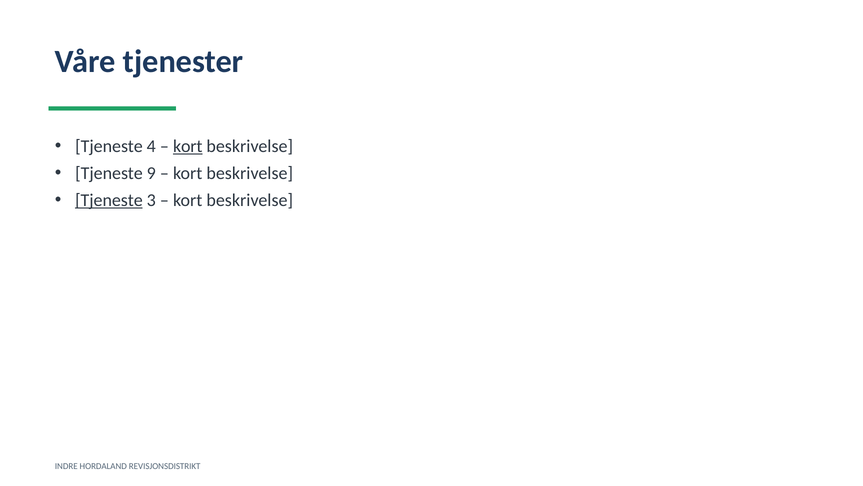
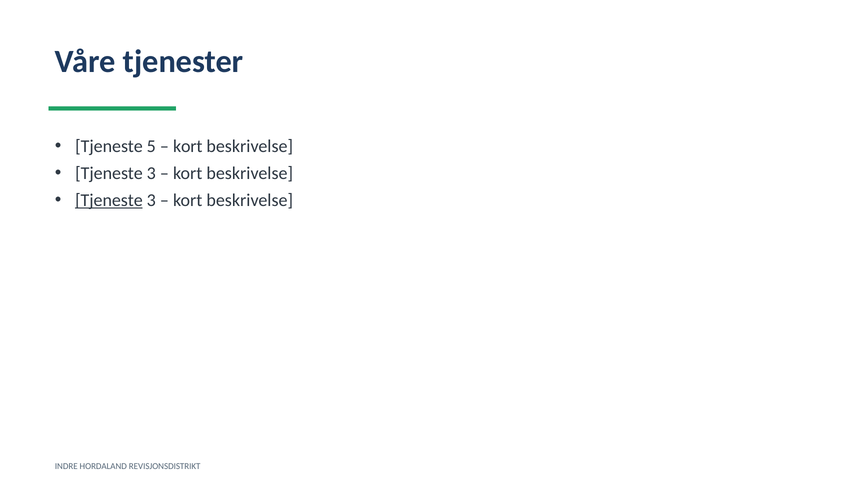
4: 4 -> 5
kort at (188, 146) underline: present -> none
9 at (151, 173): 9 -> 3
